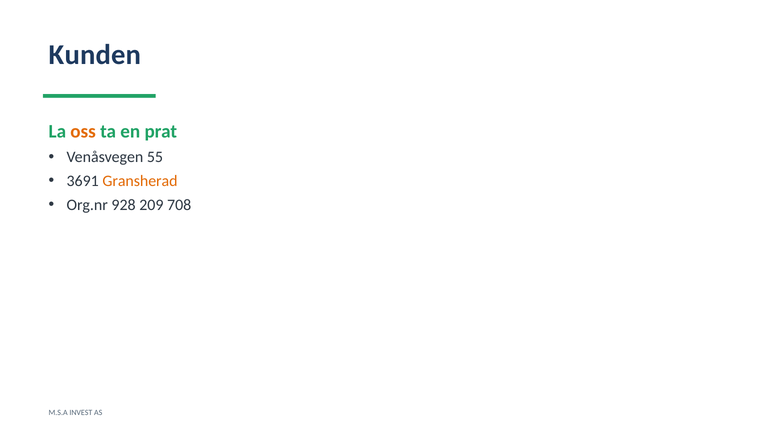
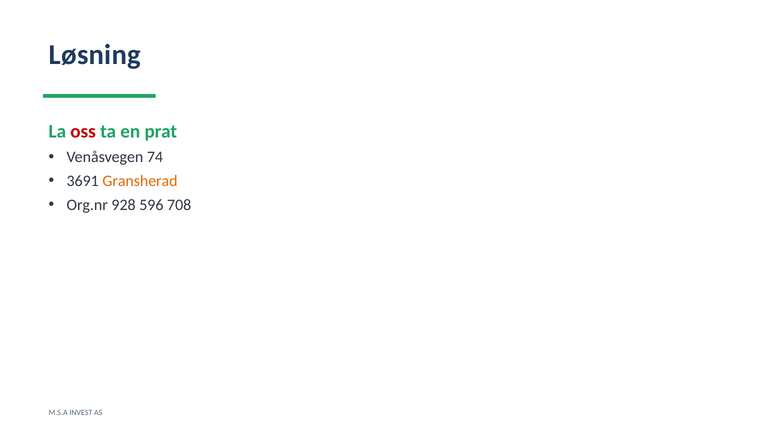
Kunden: Kunden -> Løsning
oss colour: orange -> red
55: 55 -> 74
209: 209 -> 596
